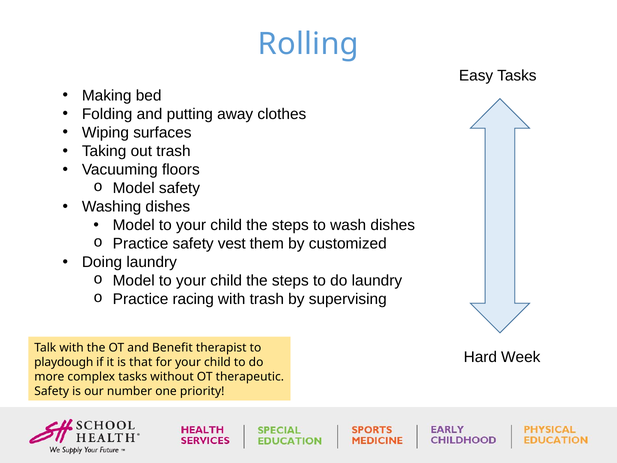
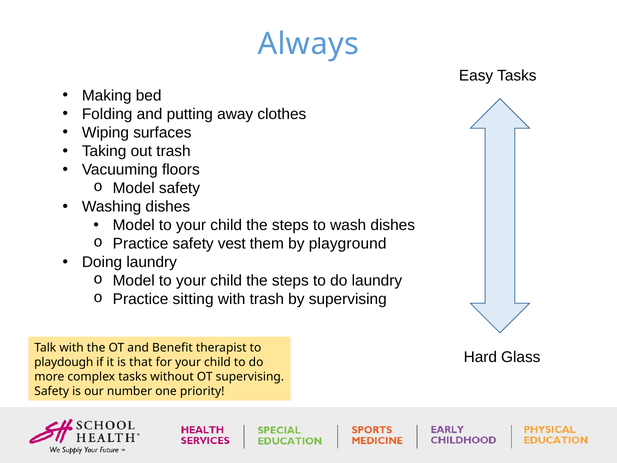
Rolling: Rolling -> Always
customized: customized -> playground
racing: racing -> sitting
Week: Week -> Glass
OT therapeutic: therapeutic -> supervising
